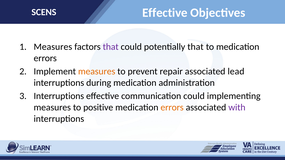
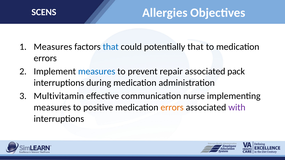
Effective at (165, 13): Effective -> Allergies
that at (111, 47) colour: purple -> blue
measures at (97, 72) colour: orange -> blue
lead: lead -> pack
Interruptions at (59, 96): Interruptions -> Multivitamin
communication could: could -> nurse
